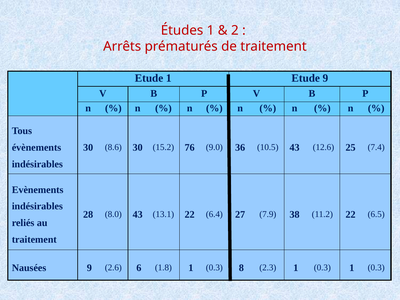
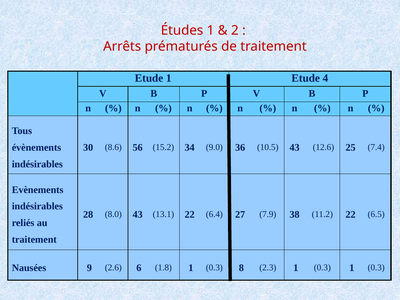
Etude 9: 9 -> 4
8.6 30: 30 -> 56
76: 76 -> 34
